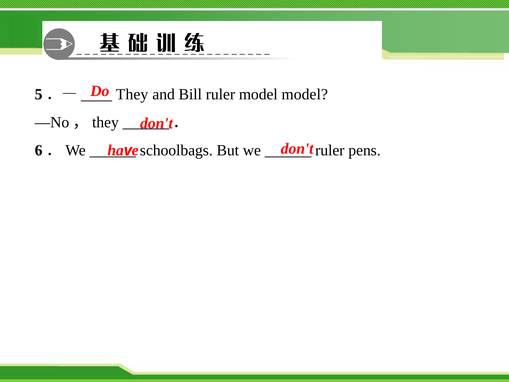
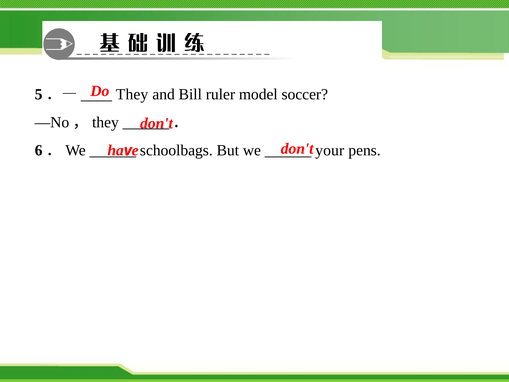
model model: model -> soccer
ruler at (330, 150): ruler -> your
